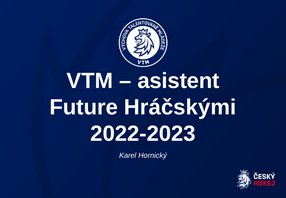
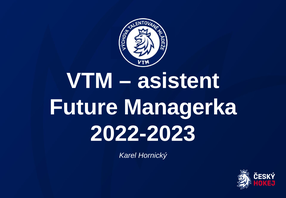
Hráčskými: Hráčskými -> Managerka
